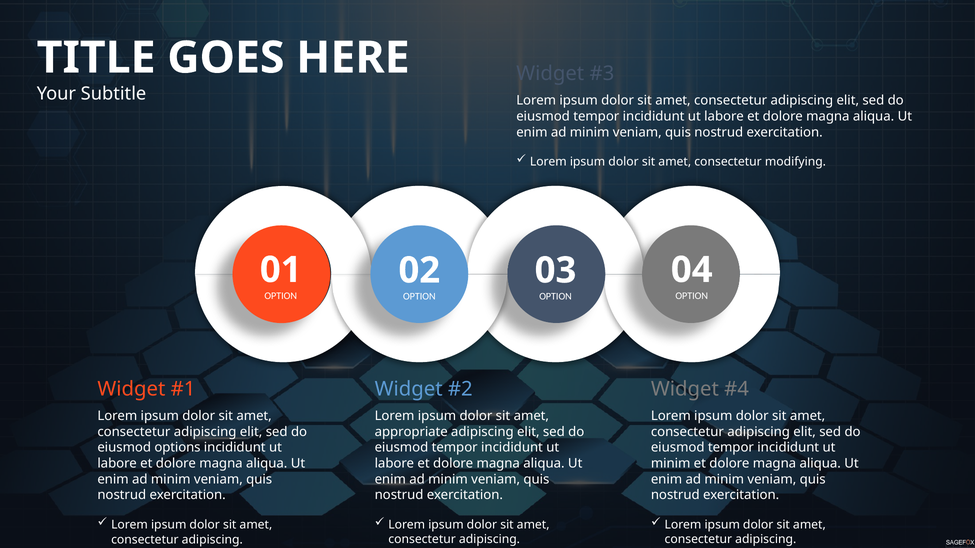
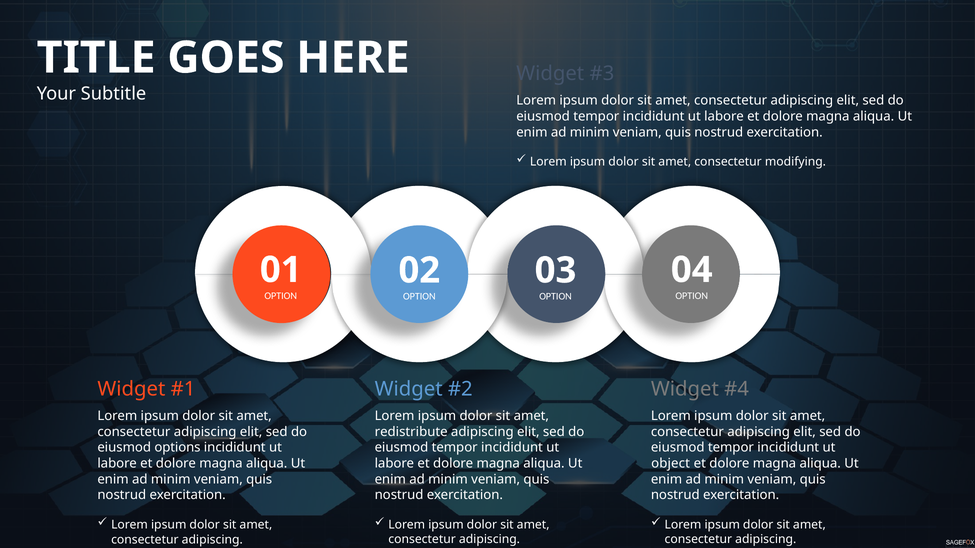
appropriate: appropriate -> redistribute
minim at (671, 464): minim -> object
